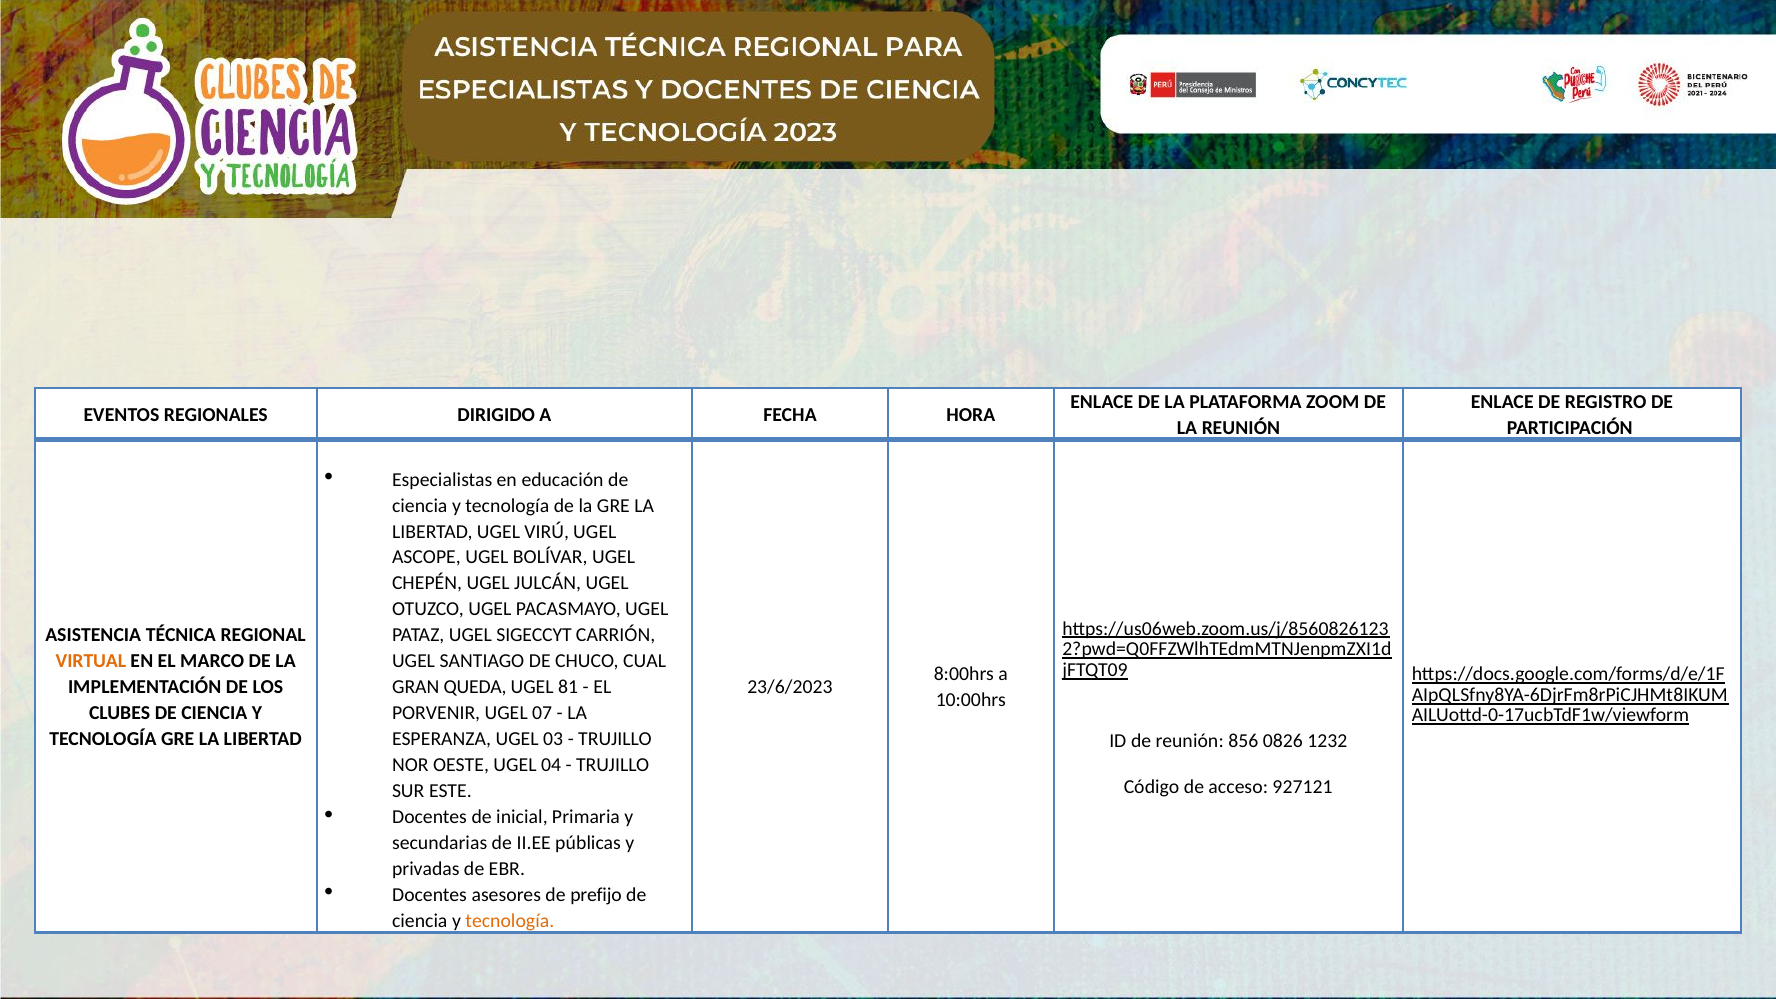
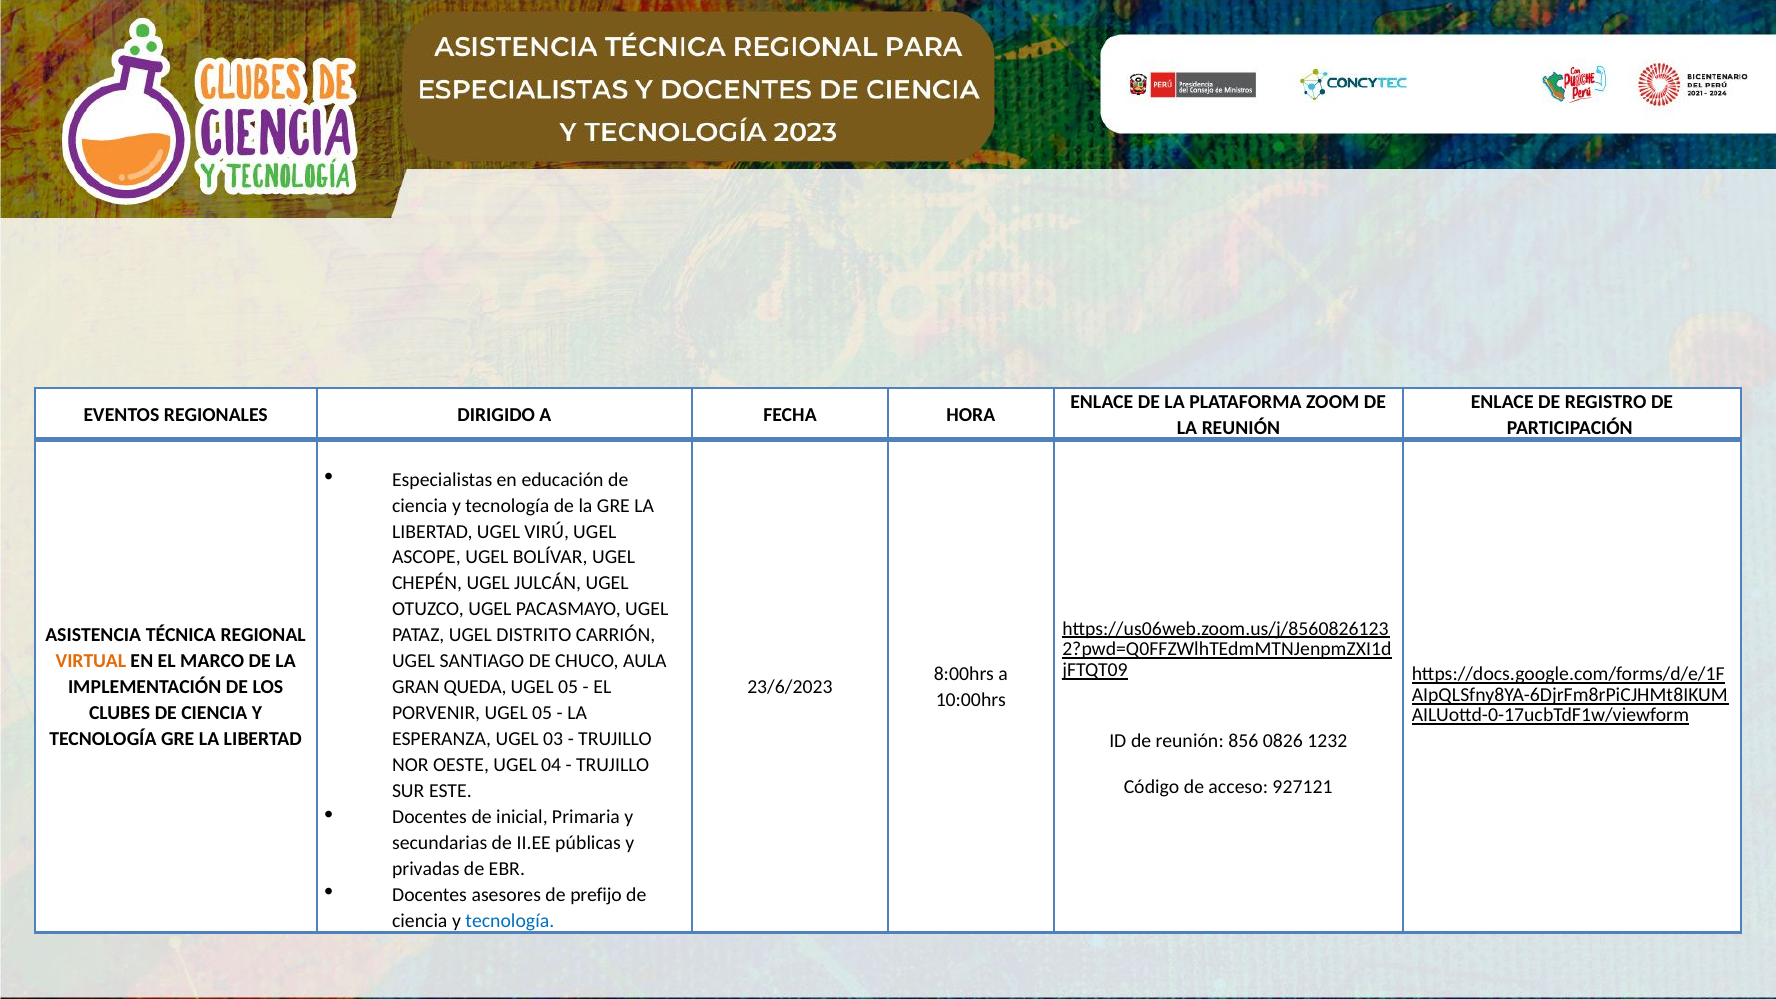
SIGECCYT: SIGECCYT -> DISTRITO
CUAL: CUAL -> AULA
81 at (568, 687): 81 -> 05
PORVENIR UGEL 07: 07 -> 05
tecnología at (510, 921) colour: orange -> blue
